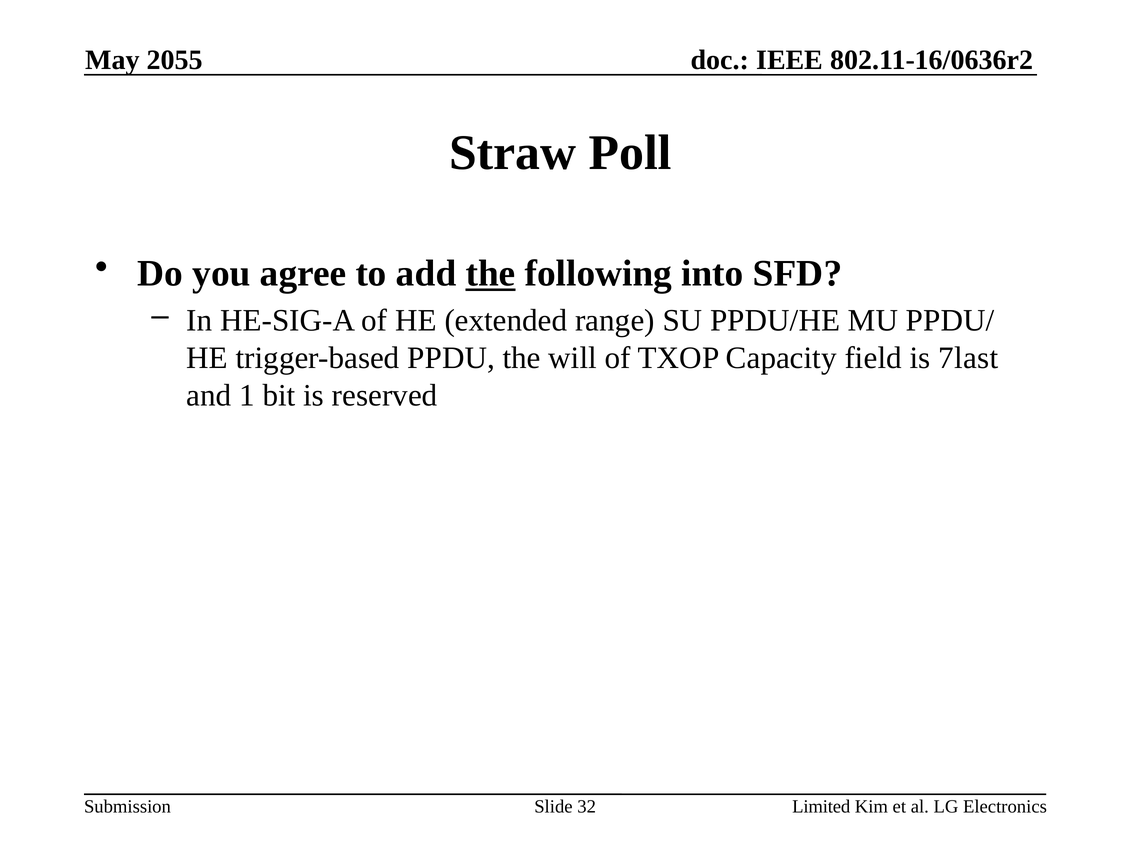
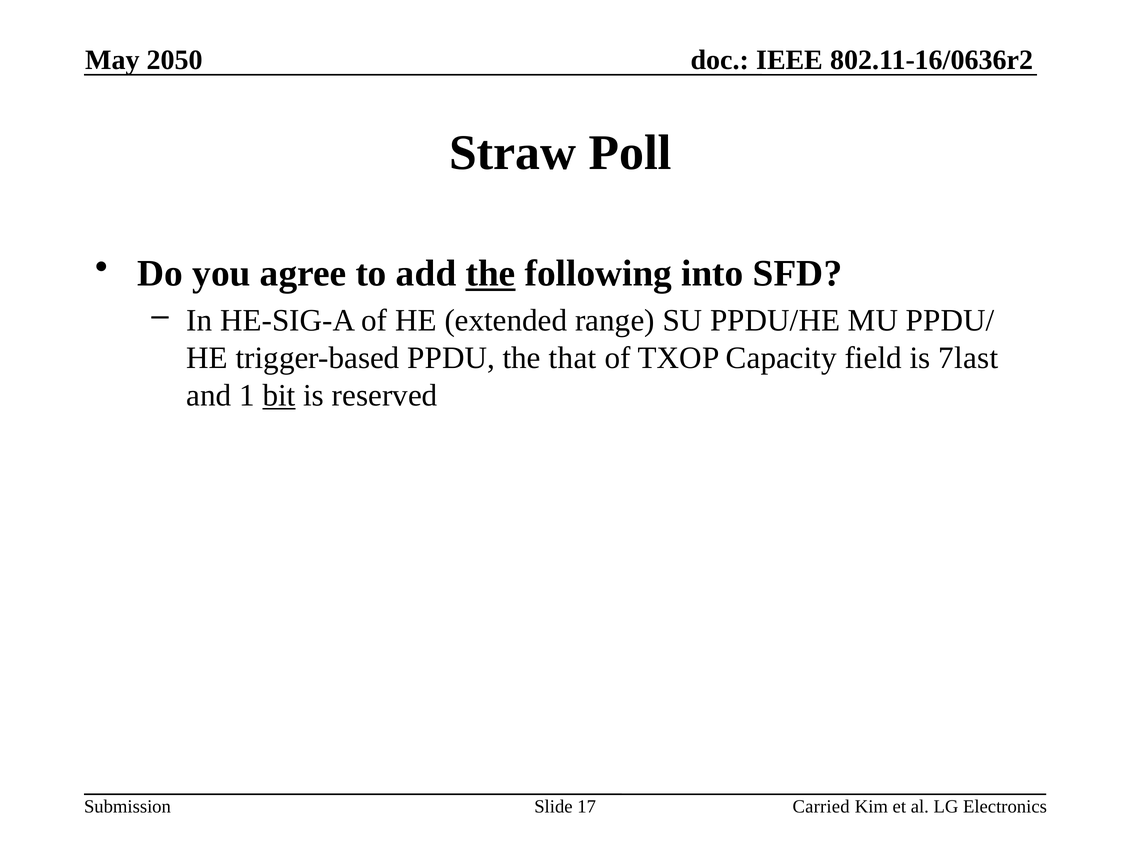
2055: 2055 -> 2050
will: will -> that
bit underline: none -> present
32: 32 -> 17
Limited: Limited -> Carried
